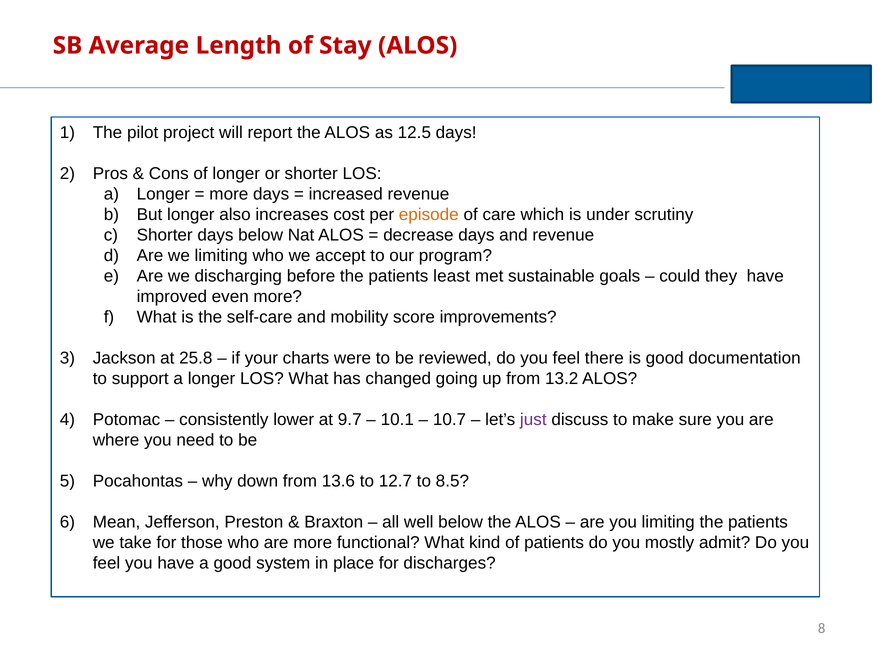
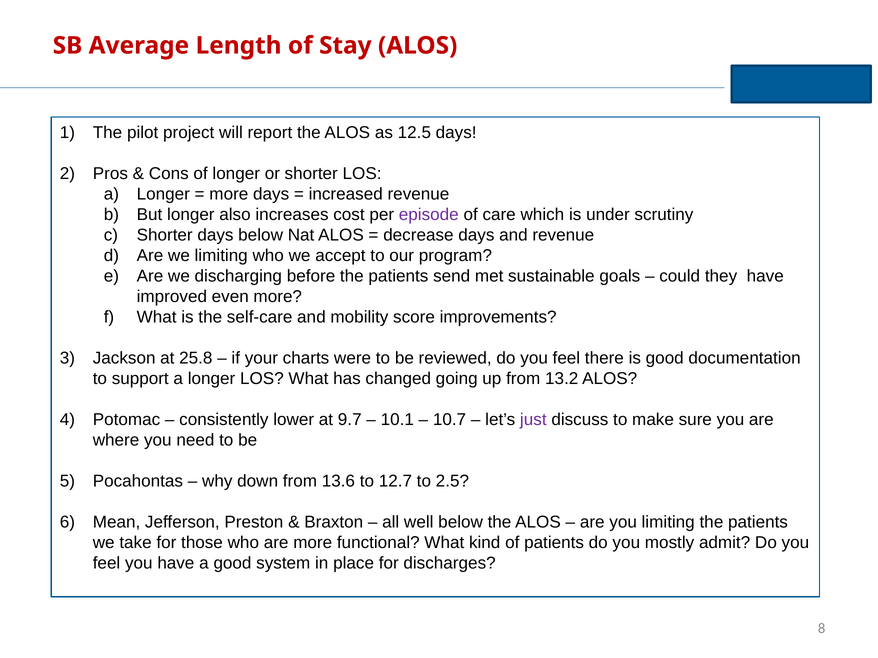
episode colour: orange -> purple
least: least -> send
8.5: 8.5 -> 2.5
